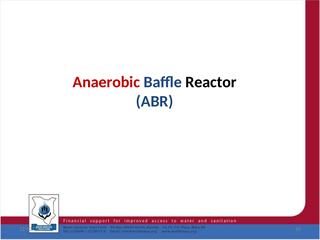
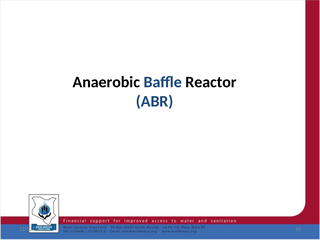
Anaerobic colour: red -> black
